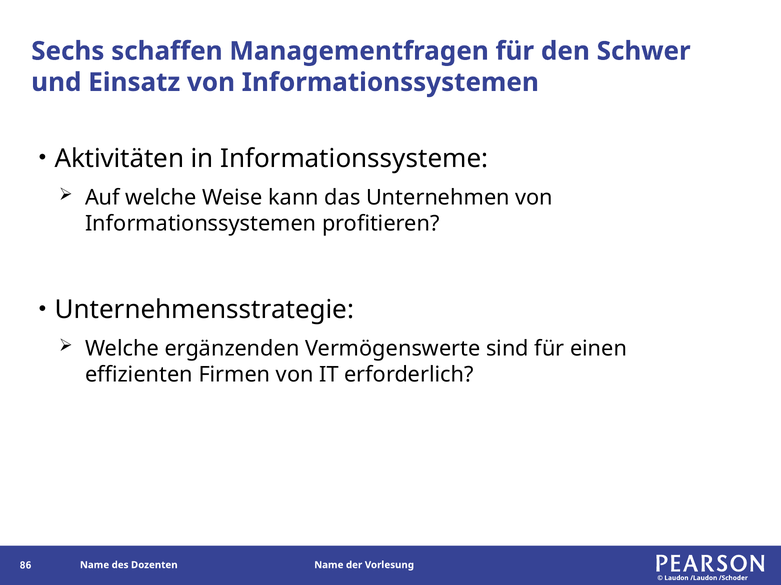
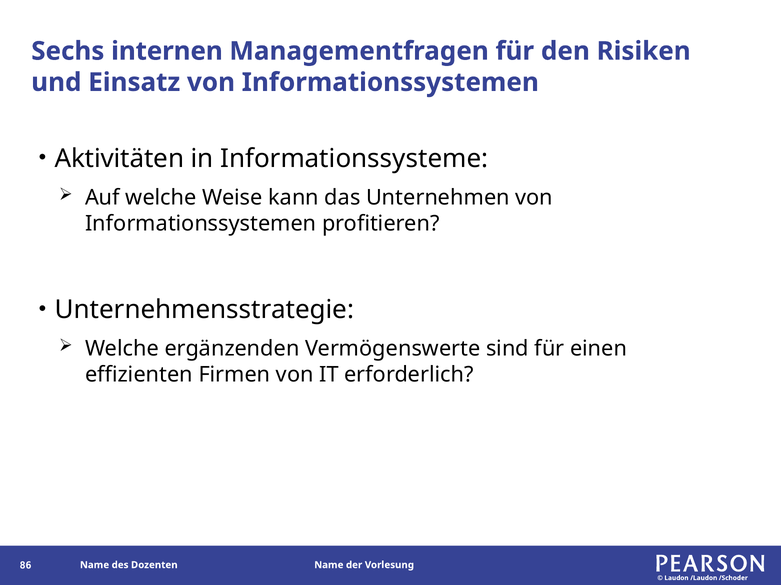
schaffen: schaffen -> internen
Schwer: Schwer -> Risiken
